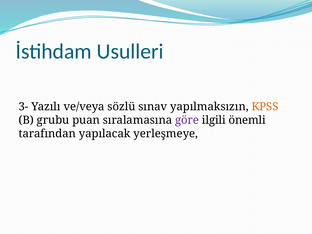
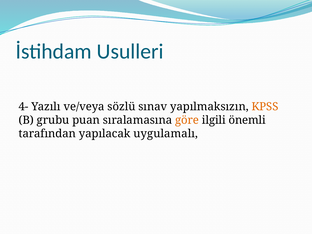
3-: 3- -> 4-
göre colour: purple -> orange
yerleşmeye: yerleşmeye -> uygulamalı
